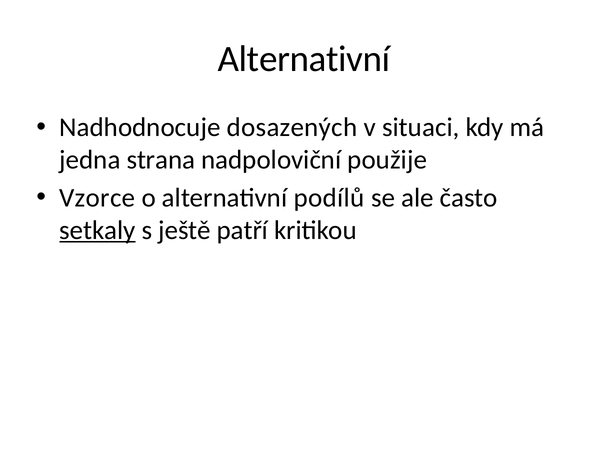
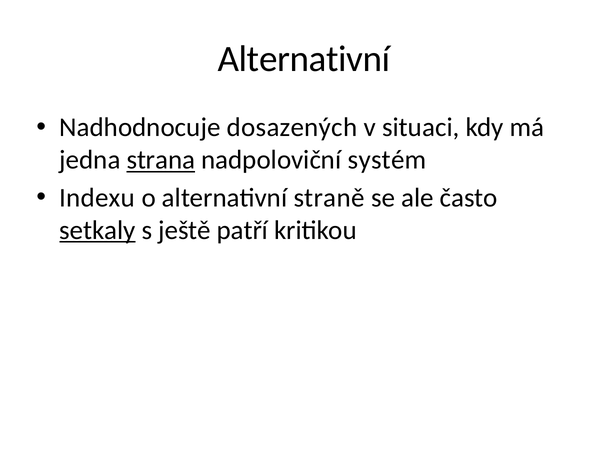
strana underline: none -> present
použije: použije -> systém
Vzorce: Vzorce -> Indexu
podílů: podílů -> straně
